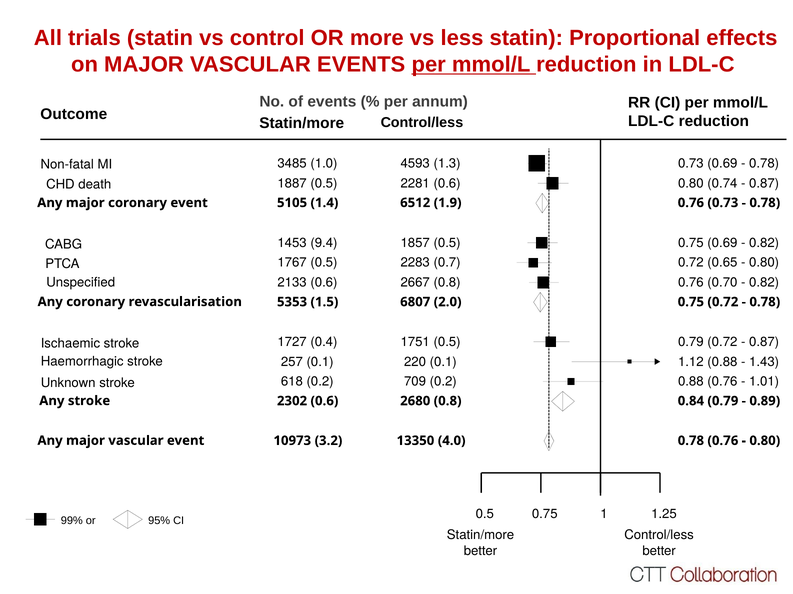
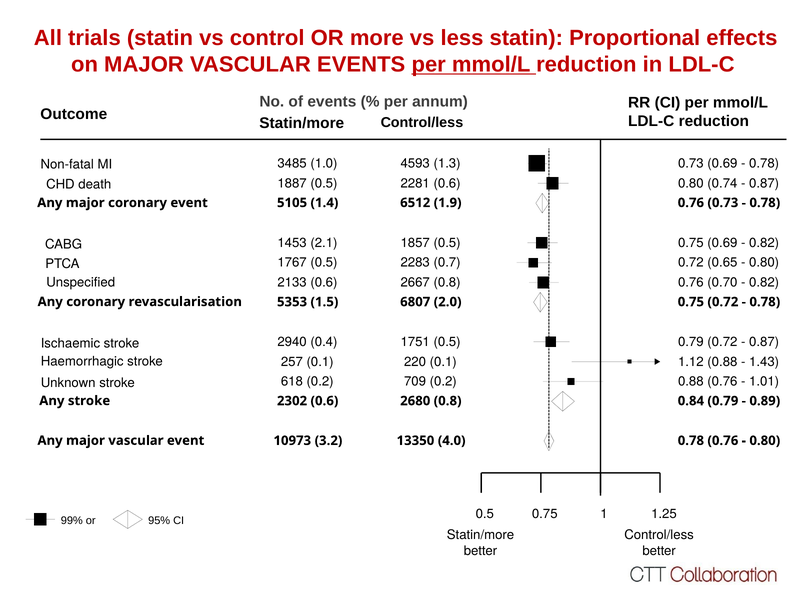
9.4: 9.4 -> 2.1
1727: 1727 -> 2940
